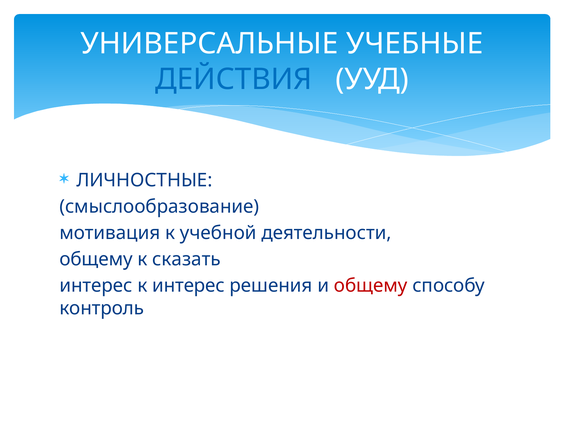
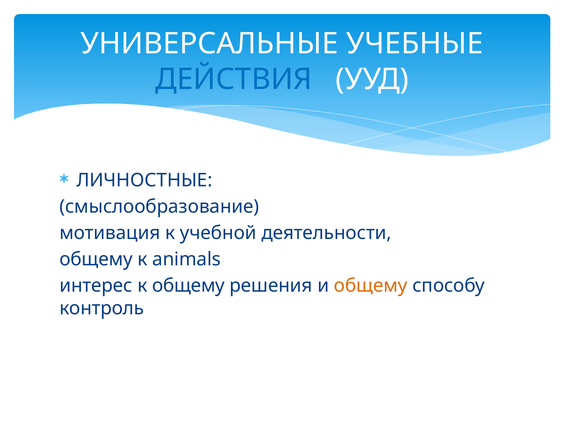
сказать: сказать -> animals
к интерес: интерес -> общему
общему at (371, 286) colour: red -> orange
